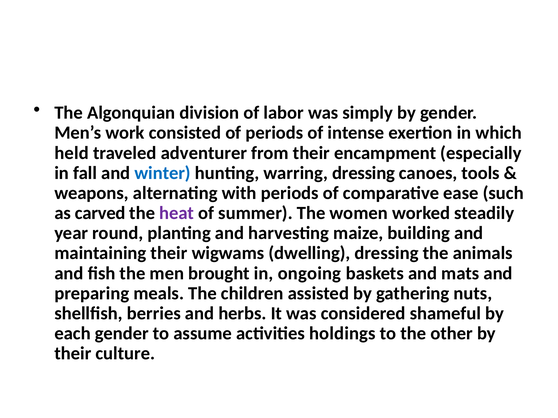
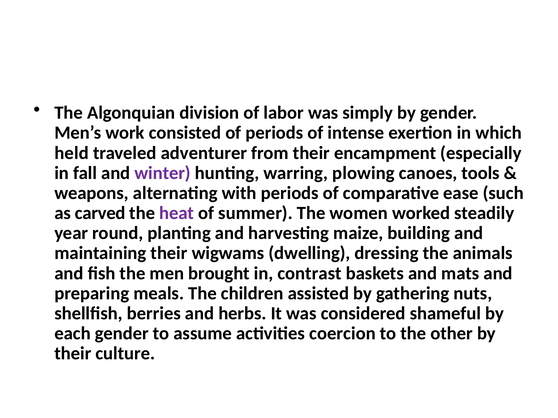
winter colour: blue -> purple
warring dressing: dressing -> plowing
ongoing: ongoing -> contrast
holdings: holdings -> coercion
